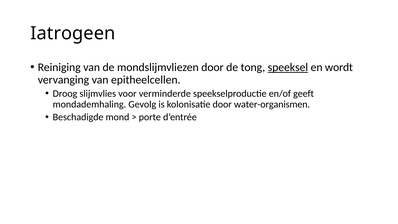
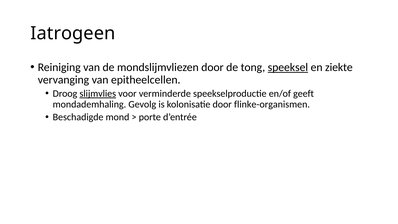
wordt: wordt -> ziekte
slijmvlies underline: none -> present
water-organismen: water-organismen -> flinke-organismen
